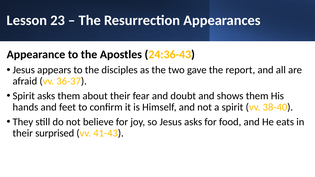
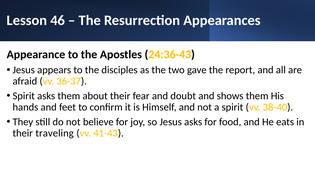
23: 23 -> 46
surprised: surprised -> traveling
